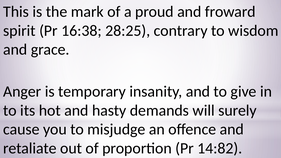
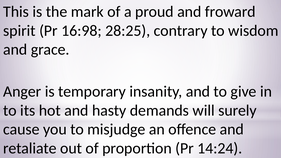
16:38: 16:38 -> 16:98
14:82: 14:82 -> 14:24
